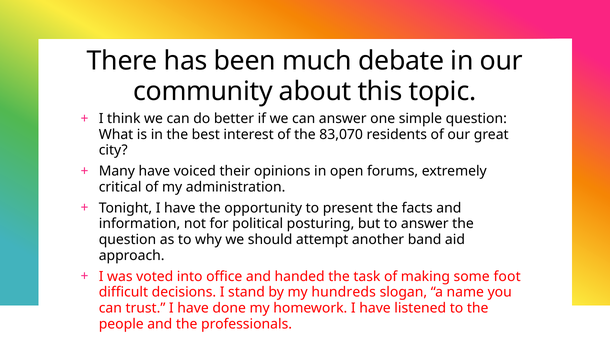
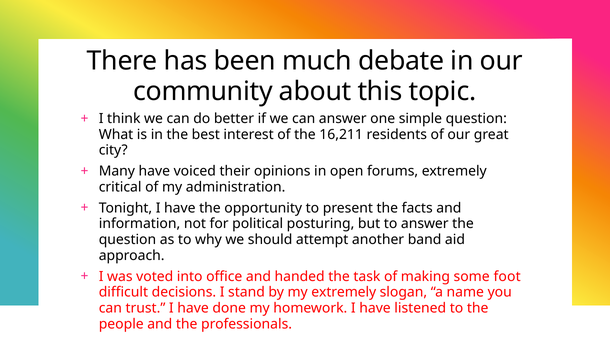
83,070: 83,070 -> 16,211
my hundreds: hundreds -> extremely
